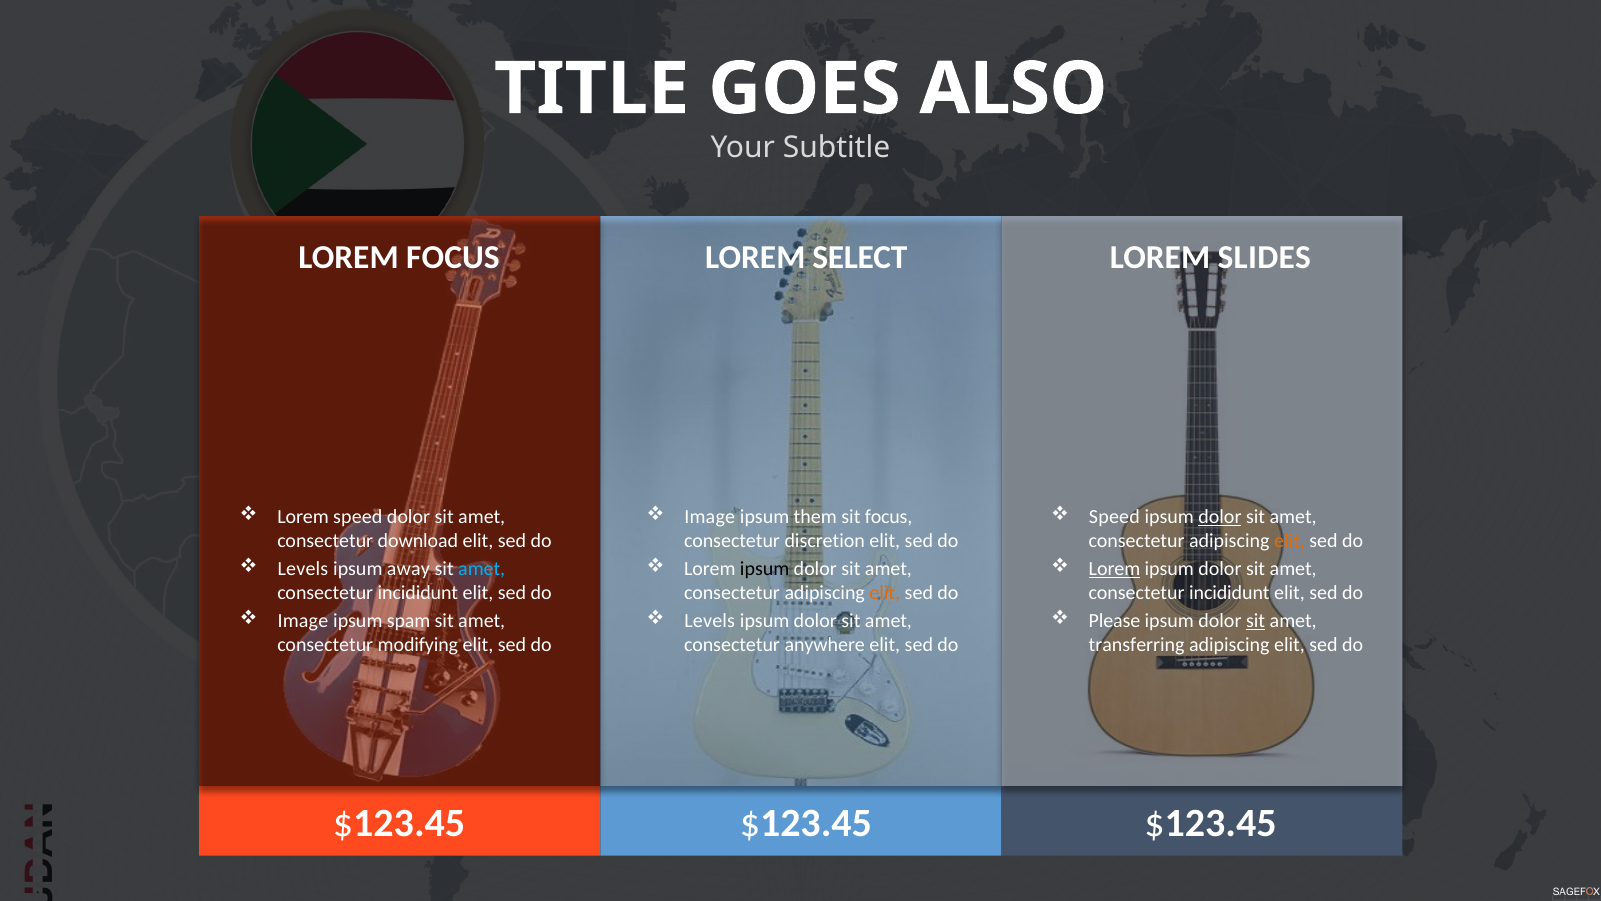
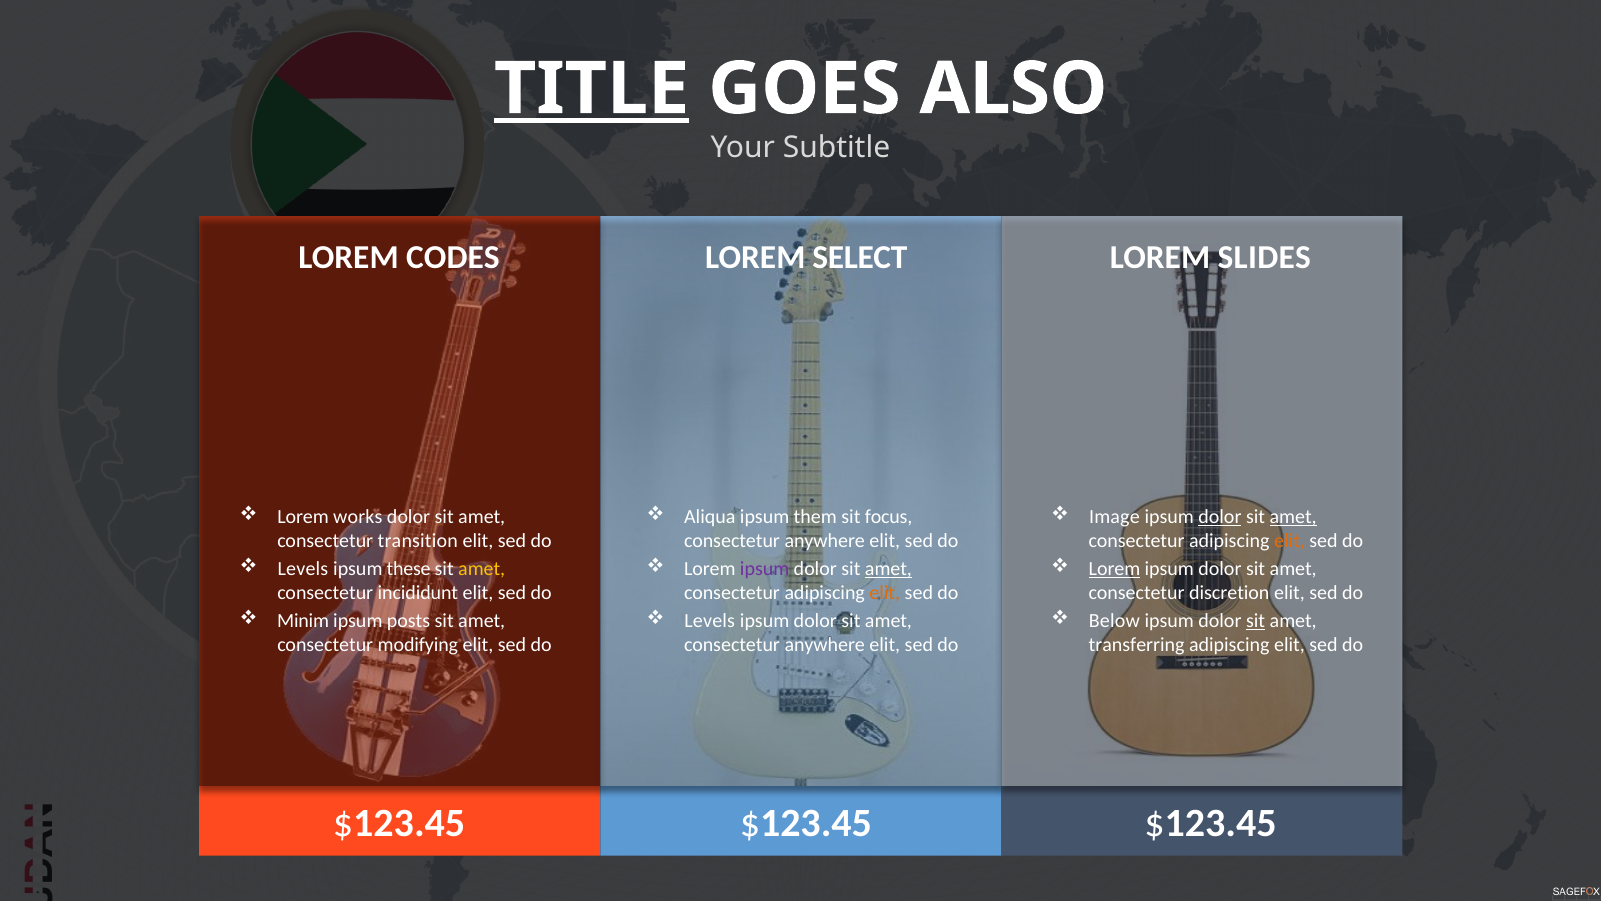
TITLE underline: none -> present
LOREM FOCUS: FOCUS -> CODES
Lorem speed: speed -> works
Image at (710, 517): Image -> Aliqua
Speed at (1114, 517): Speed -> Image
amet at (1293, 517) underline: none -> present
download: download -> transition
discretion at (825, 541): discretion -> anywhere
away: away -> these
amet at (482, 569) colour: light blue -> yellow
ipsum at (765, 569) colour: black -> purple
amet at (888, 569) underline: none -> present
incididunt at (1229, 593): incididunt -> discretion
Image at (303, 621): Image -> Minim
spam: spam -> posts
Please: Please -> Below
